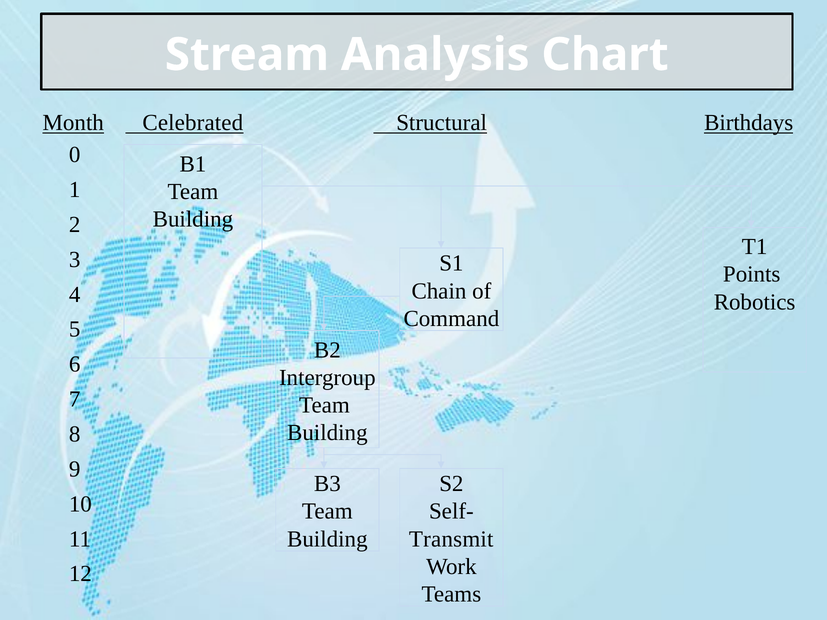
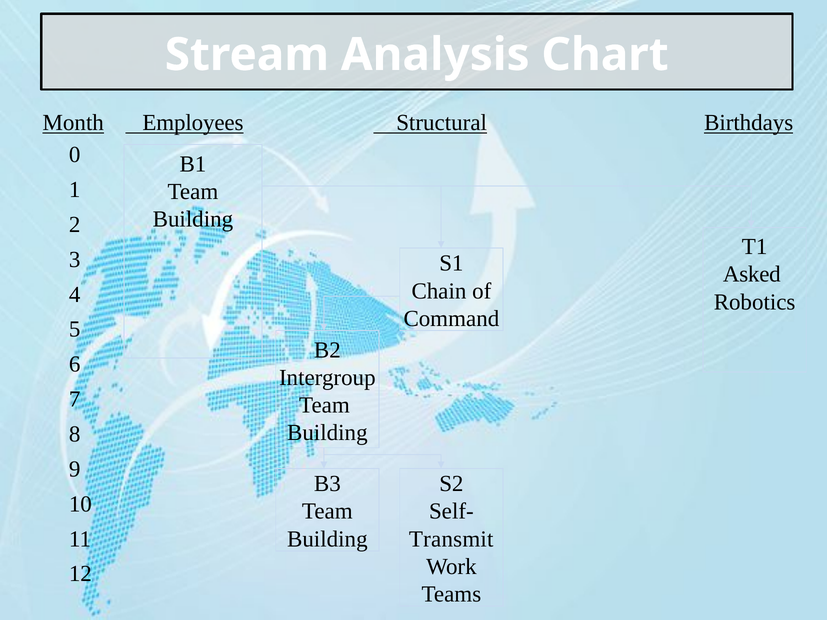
Celebrated: Celebrated -> Employees
Points: Points -> Asked
